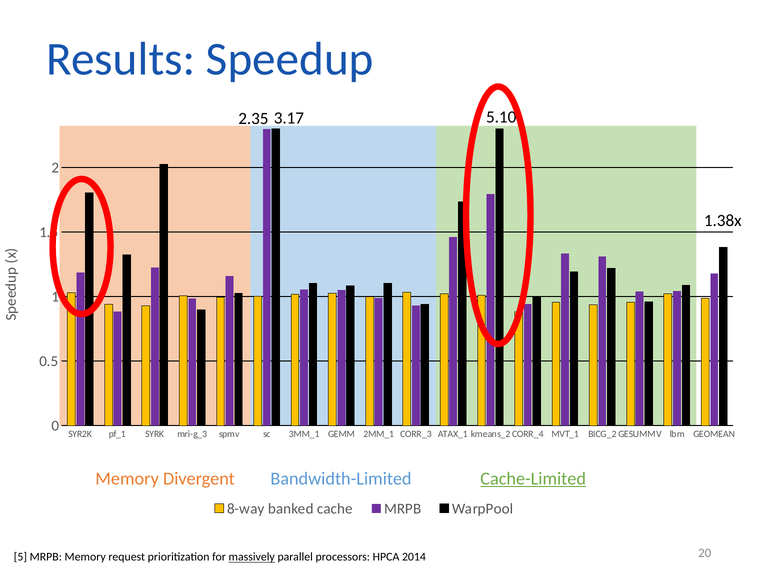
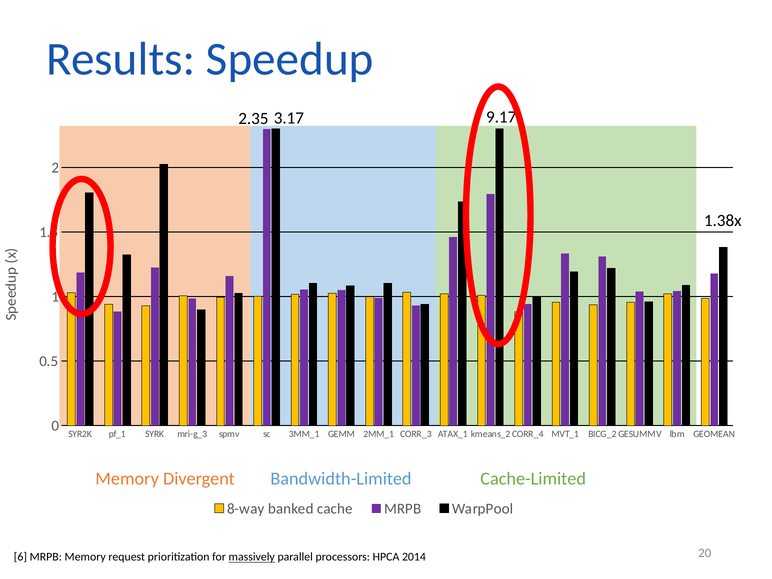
5.10: 5.10 -> 9.17
Cache-Limited underline: present -> none
5: 5 -> 6
